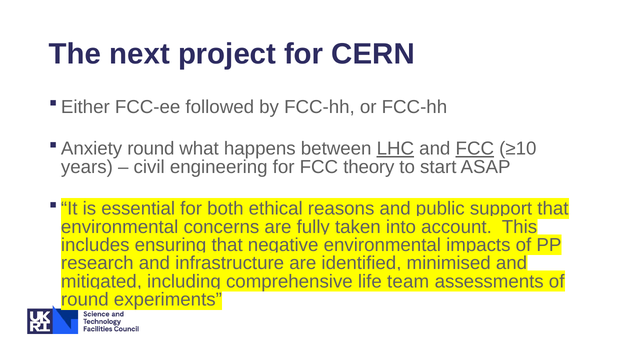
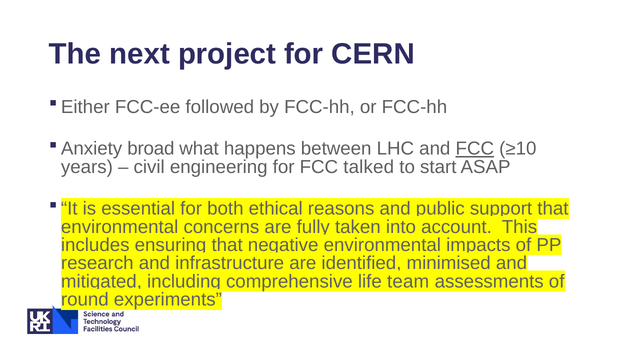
round at (151, 149): round -> broad
LHC underline: present -> none
theory: theory -> talked
